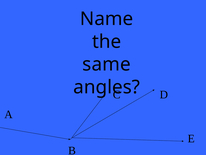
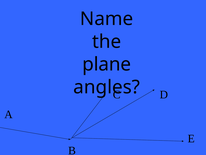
same: same -> plane
